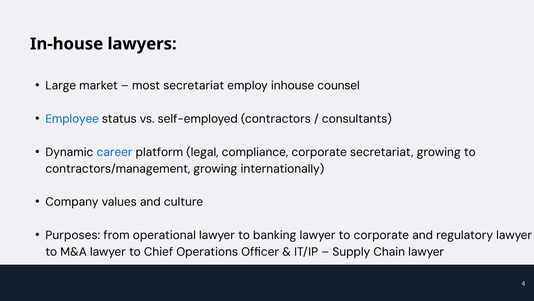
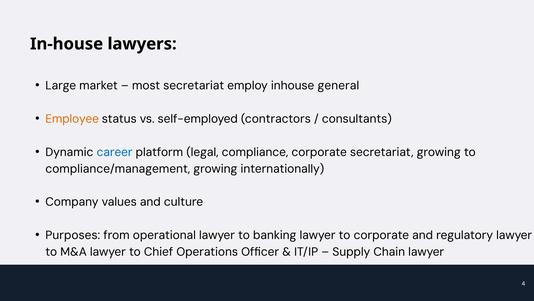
counsel: counsel -> general
Employee colour: blue -> orange
contractors/management: contractors/management -> compliance/management
